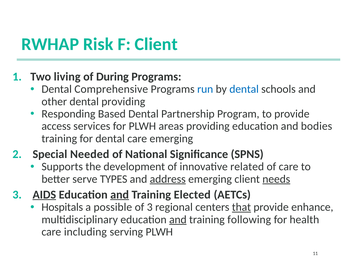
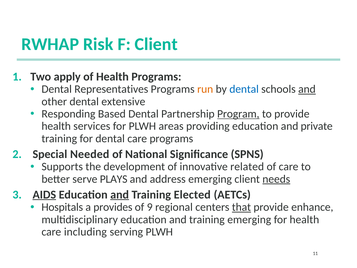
living: living -> apply
of During: During -> Health
Comprehensive: Comprehensive -> Representatives
run colour: blue -> orange
and at (307, 89) underline: none -> present
dental providing: providing -> extensive
Program underline: none -> present
access at (56, 126): access -> health
bodies: bodies -> private
care emerging: emerging -> programs
TYPES: TYPES -> PLAYS
address underline: present -> none
possible: possible -> provides
of 3: 3 -> 9
and at (178, 219) underline: present -> none
training following: following -> emerging
